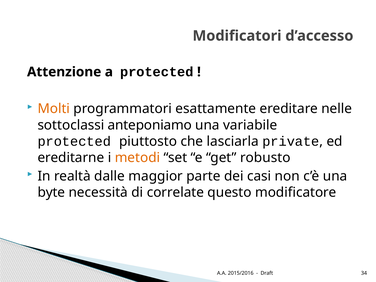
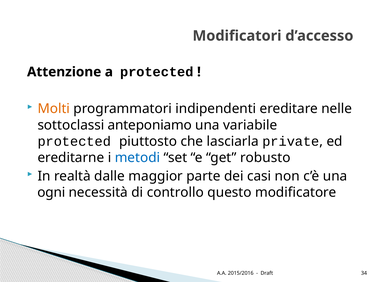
esattamente: esattamente -> indipendenti
metodi colour: orange -> blue
byte: byte -> ogni
correlate: correlate -> controllo
